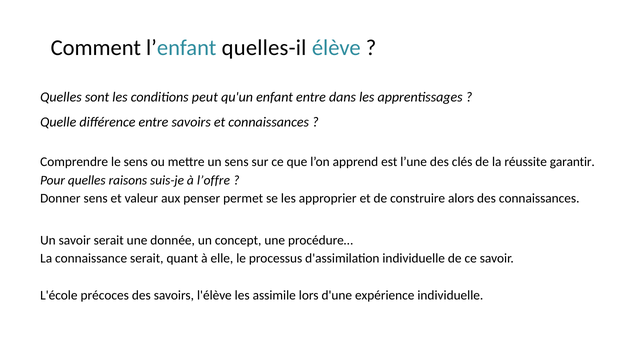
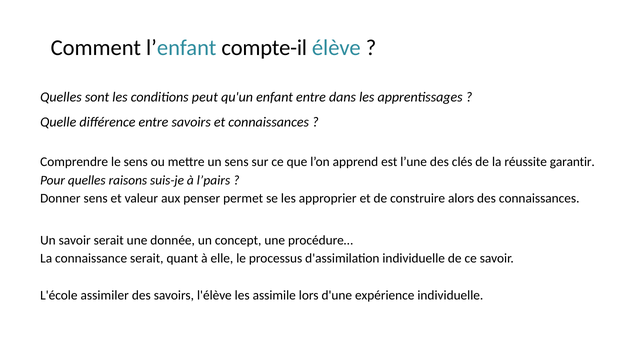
quelles-il: quelles-il -> compte-il
l’offre: l’offre -> l’pairs
précoces: précoces -> assimiler
